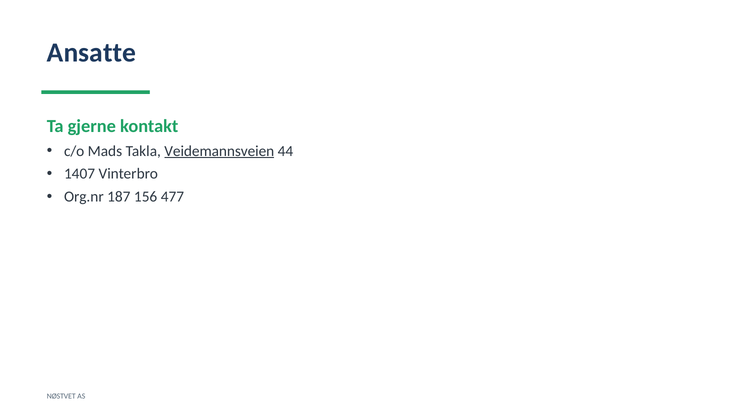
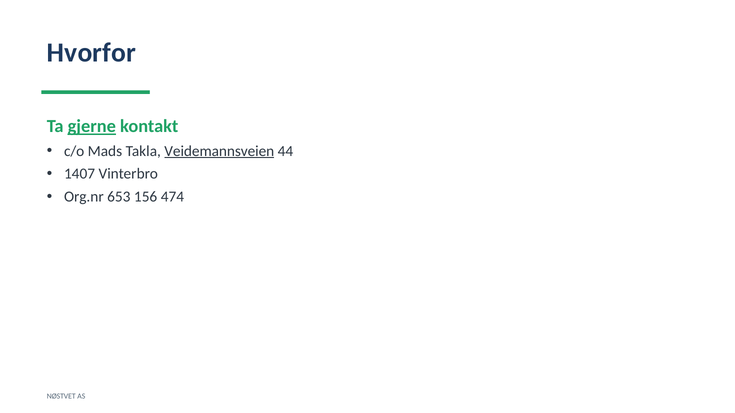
Ansatte: Ansatte -> Hvorfor
gjerne underline: none -> present
187: 187 -> 653
477: 477 -> 474
